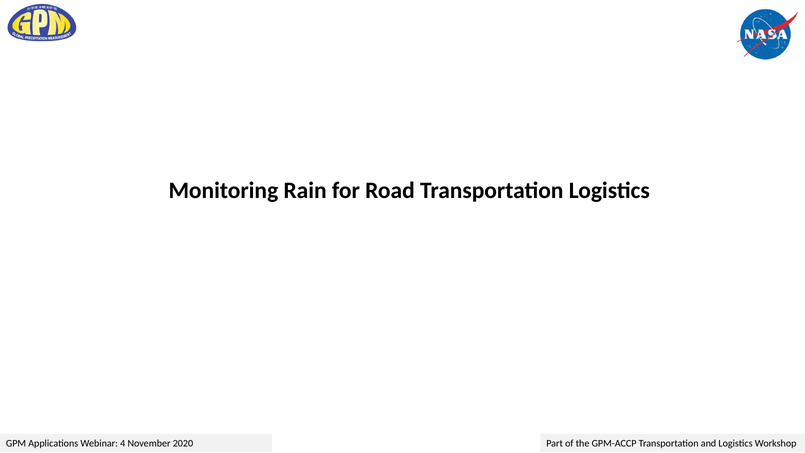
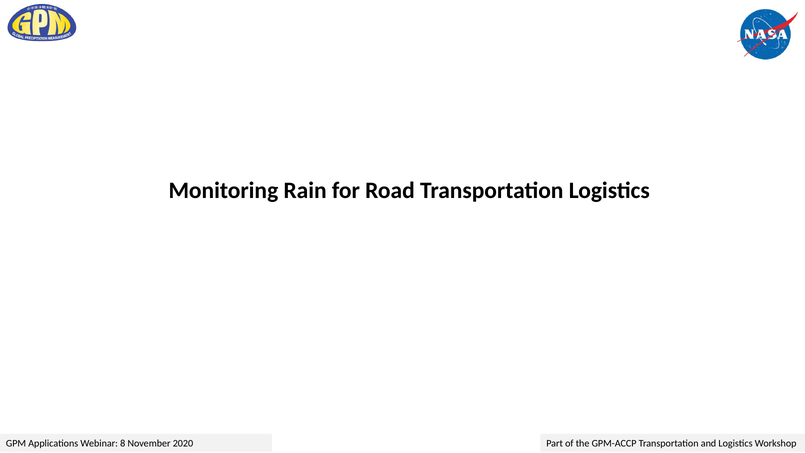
4: 4 -> 8
